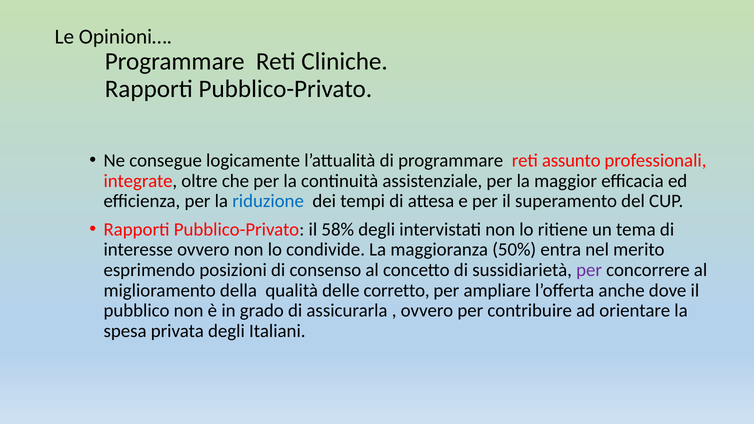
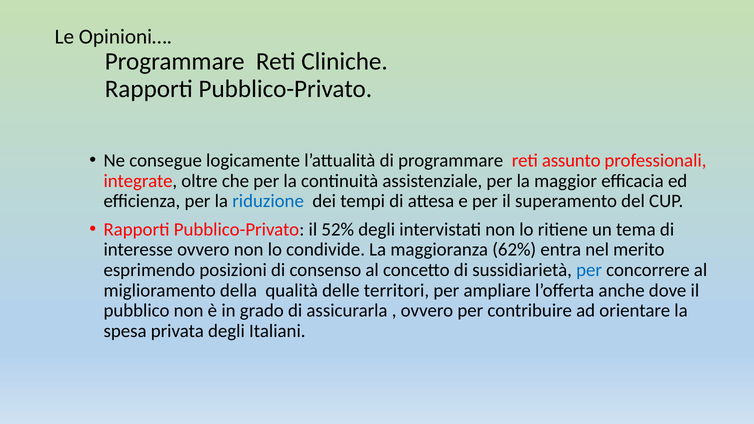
58%: 58% -> 52%
50%: 50% -> 62%
per at (589, 270) colour: purple -> blue
corretto: corretto -> territori
